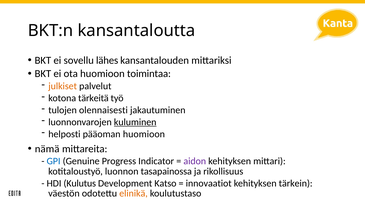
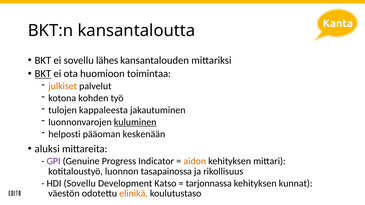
BKT at (43, 74) underline: none -> present
tärkeitä: tärkeitä -> kohden
olennaisesti: olennaisesti -> kappaleesta
pääoman huomioon: huomioon -> keskenään
nämä: nämä -> aluksi
GPI colour: blue -> purple
aidon colour: purple -> orange
HDI Kulutus: Kulutus -> Sovellu
innovaatiot: innovaatiot -> tarjonnassa
tärkein: tärkein -> kunnat
